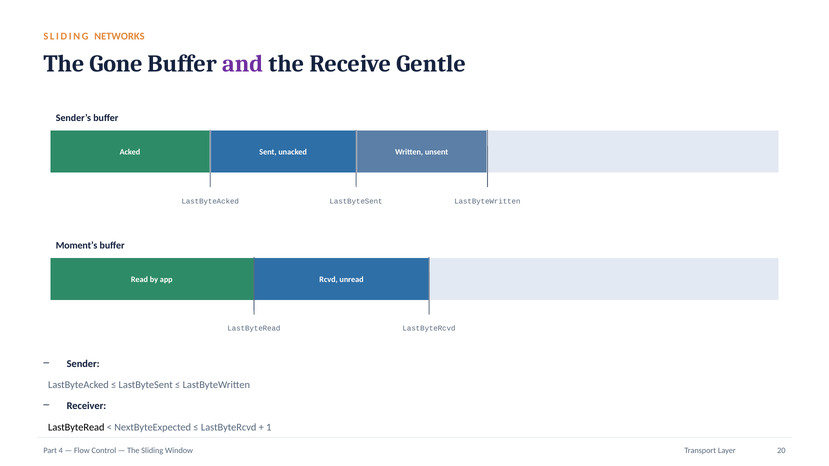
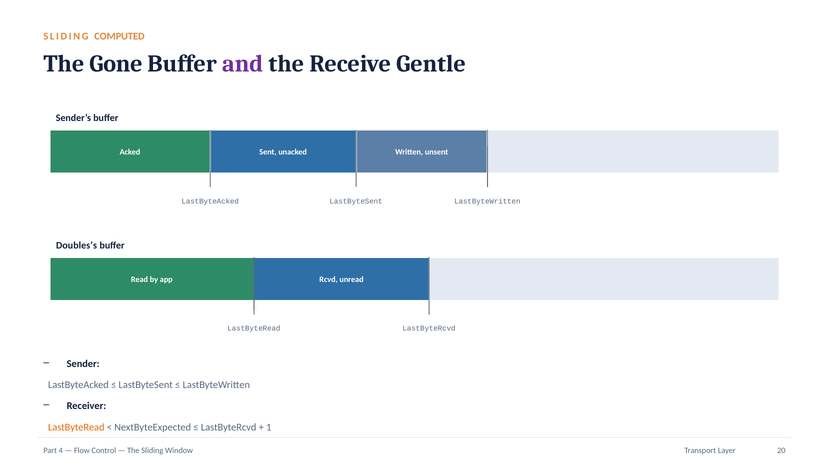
NETWORKS: NETWORKS -> COMPUTED
Moment’s: Moment’s -> Doubles’s
LastByteRead at (76, 427) colour: black -> orange
